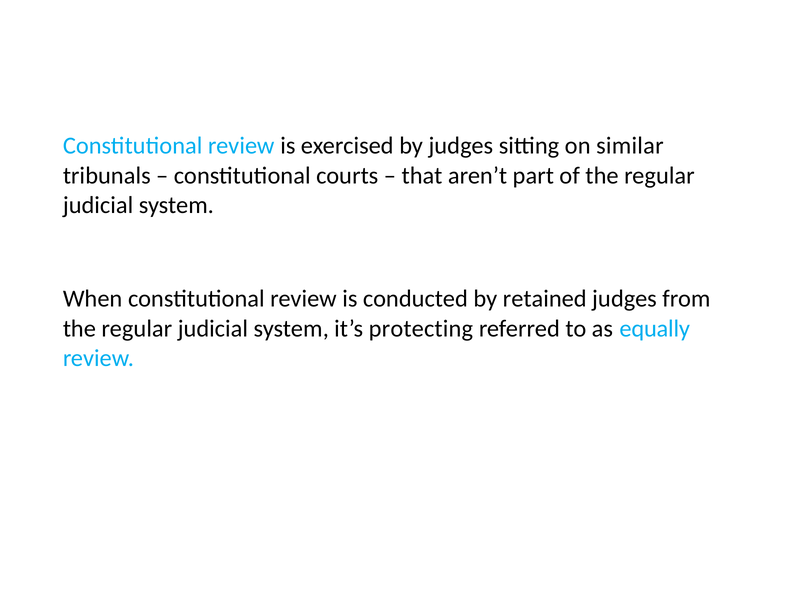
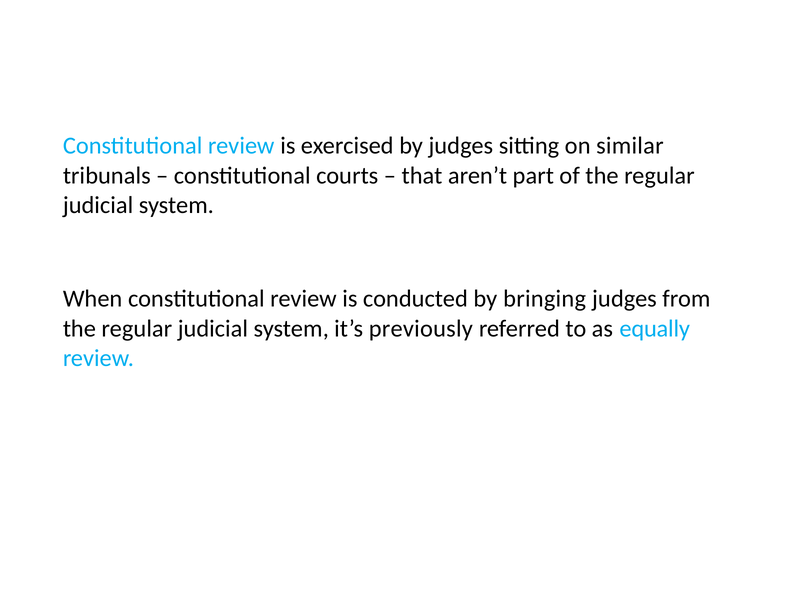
retained: retained -> bringing
protecting: protecting -> previously
